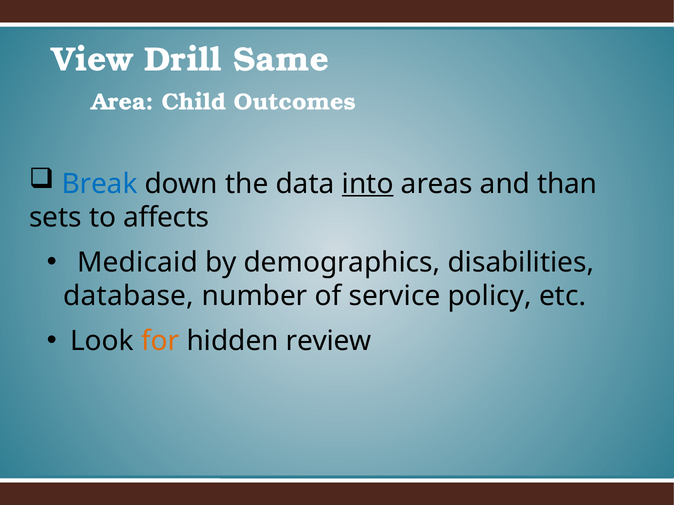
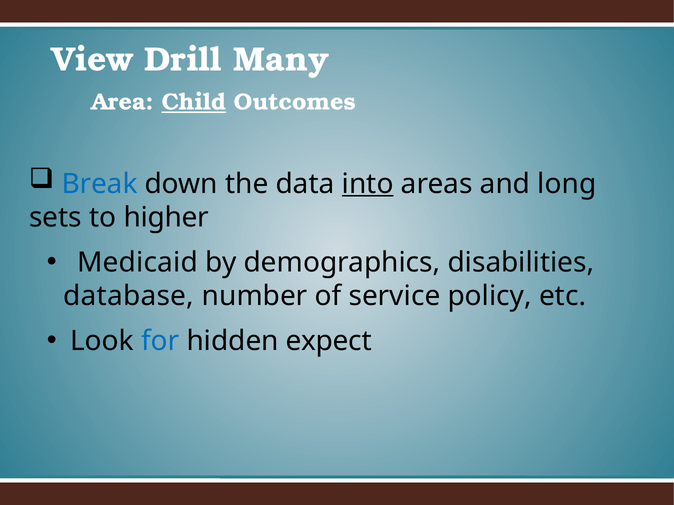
Same: Same -> Many
Child underline: none -> present
than: than -> long
affects: affects -> higher
for colour: orange -> blue
review: review -> expect
